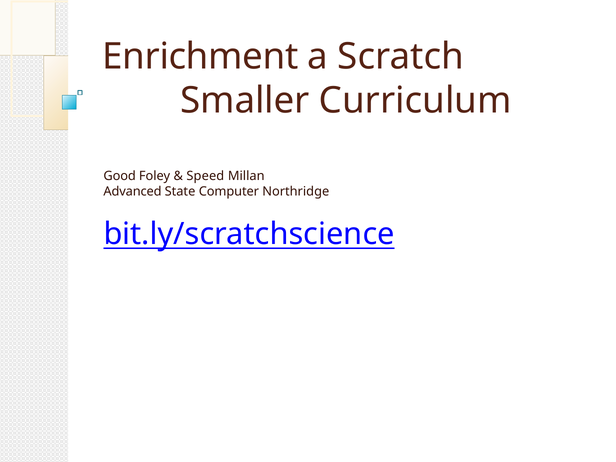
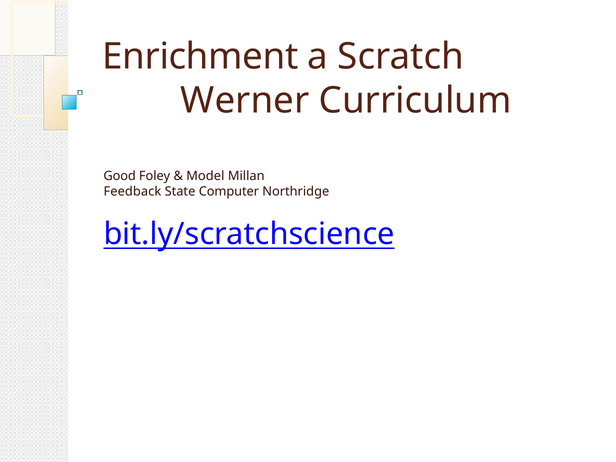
Smaller: Smaller -> Werner
Speed: Speed -> Model
Advanced: Advanced -> Feedback
